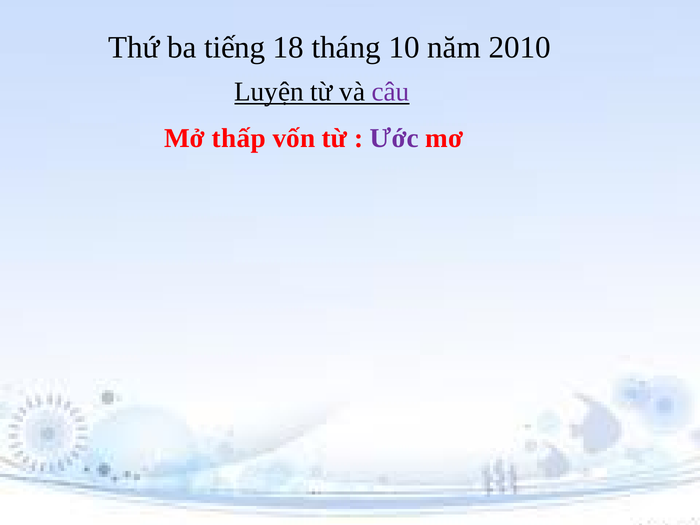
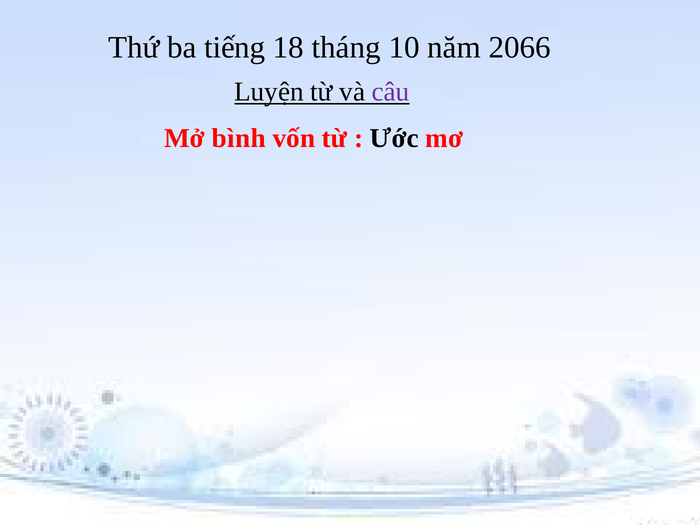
2010: 2010 -> 2066
thấp: thấp -> bình
Ước colour: purple -> black
